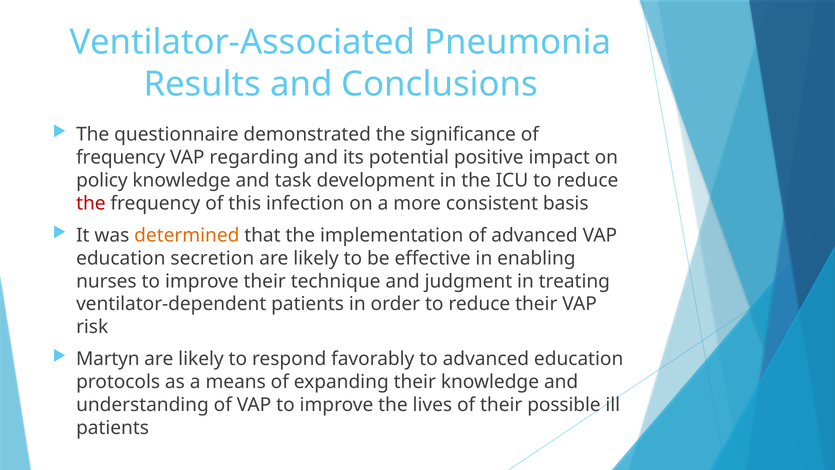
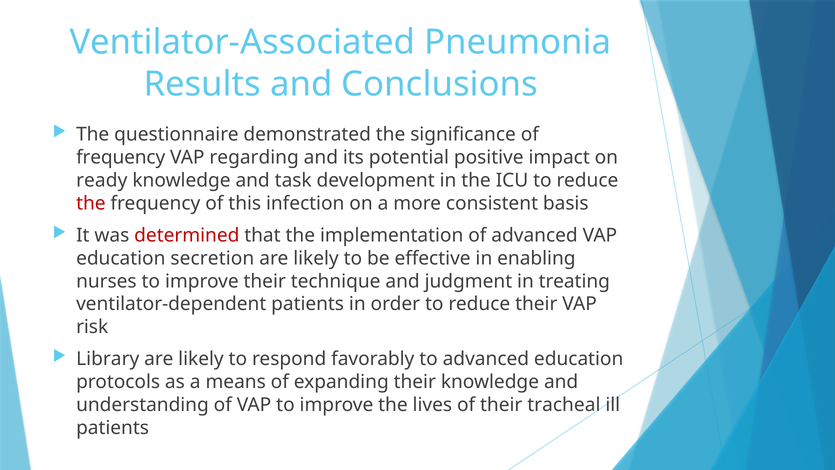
policy: policy -> ready
determined colour: orange -> red
Martyn: Martyn -> Library
possible: possible -> tracheal
